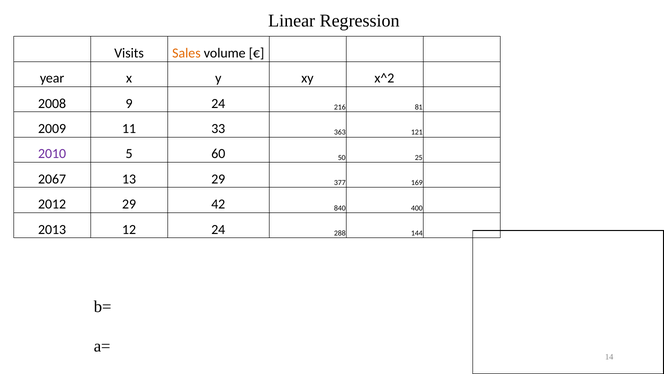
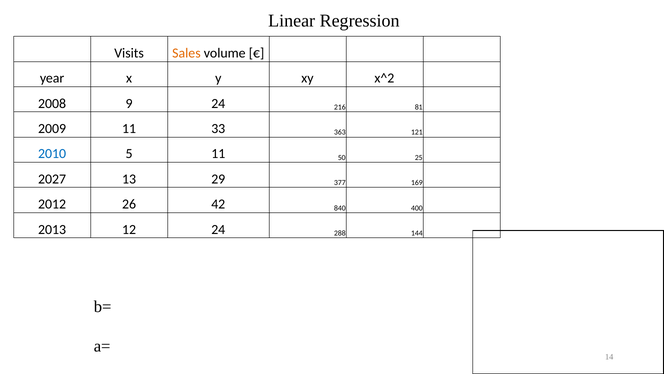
2010 colour: purple -> blue
5 60: 60 -> 11
2067: 2067 -> 2027
2012 29: 29 -> 26
